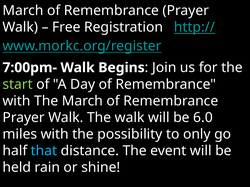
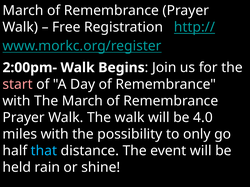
7:00pm-: 7:00pm- -> 2:00pm-
start colour: light green -> pink
6.0: 6.0 -> 4.0
